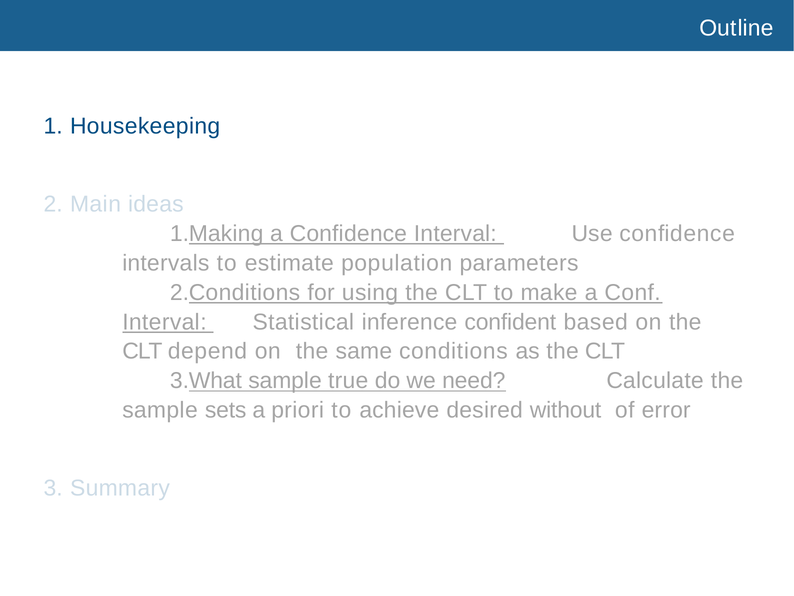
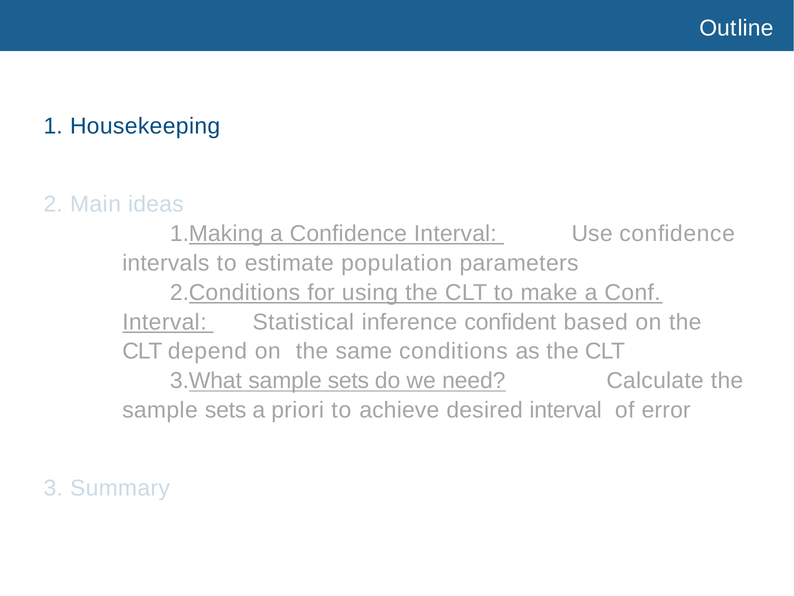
true at (348, 381): true -> sets
desired without: without -> interval
